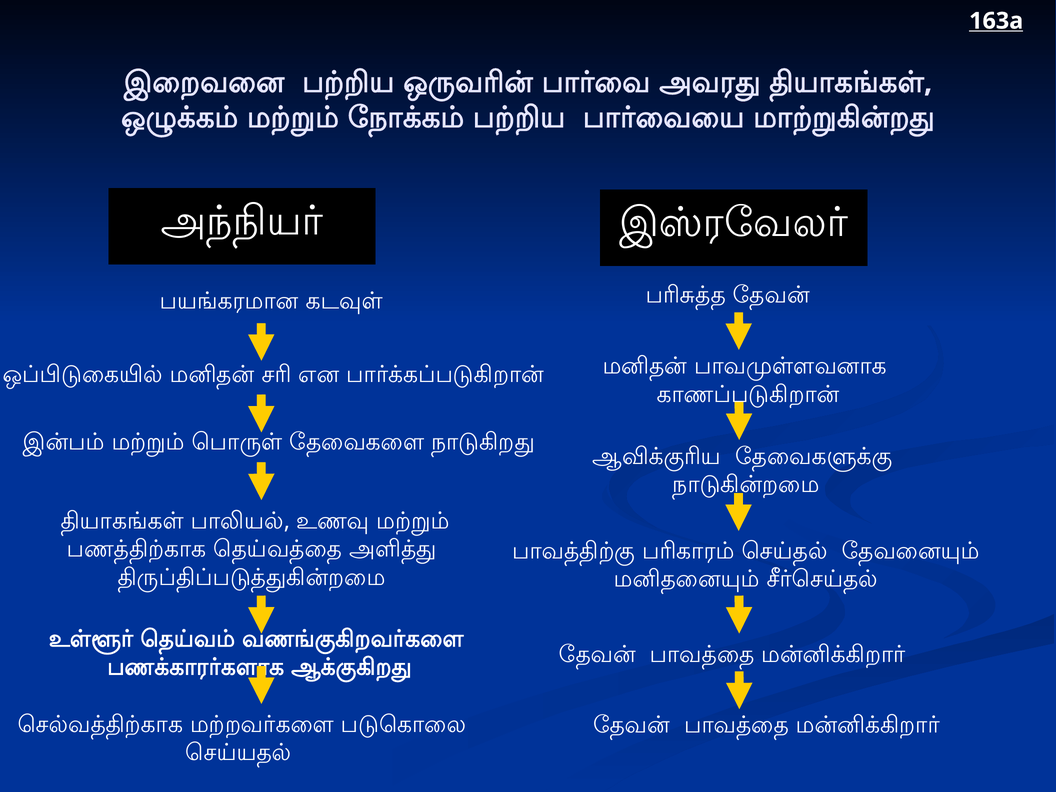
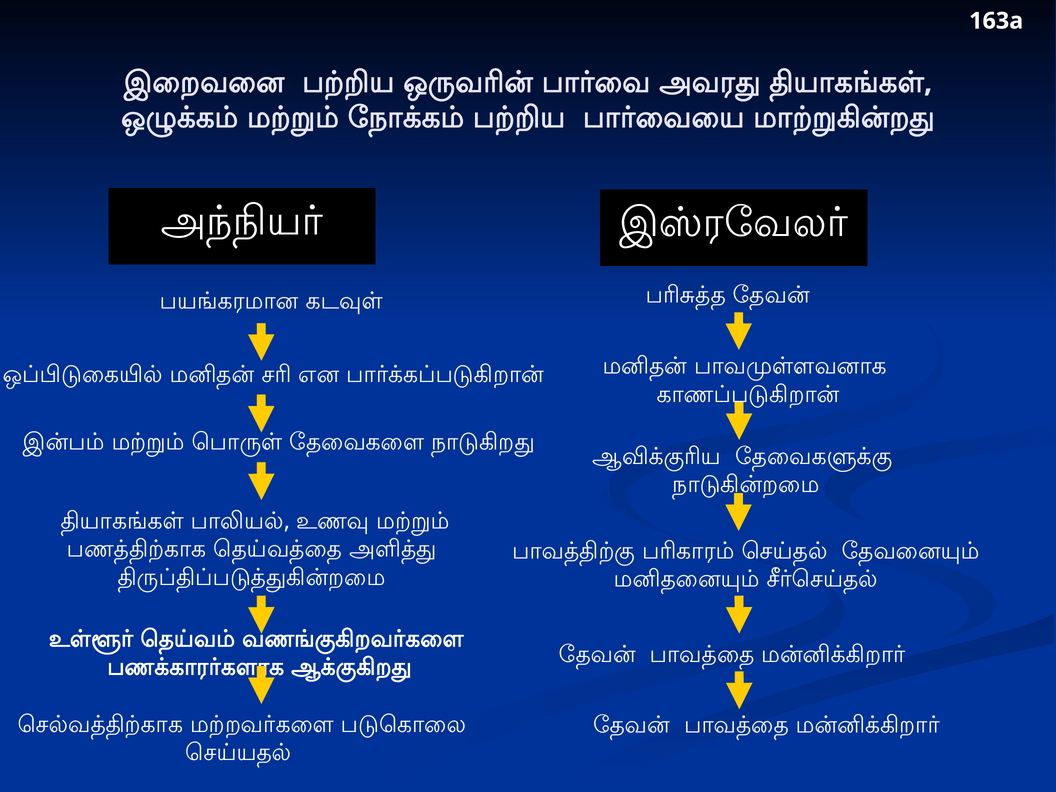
163a underline: present -> none
